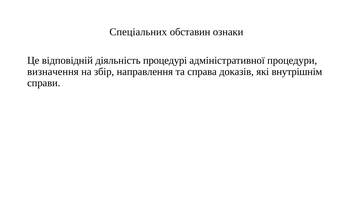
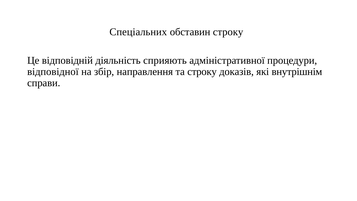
обставин ознаки: ознаки -> строку
процедурі: процедурі -> сприяють
визначення: визначення -> відповідної
та справа: справа -> строку
